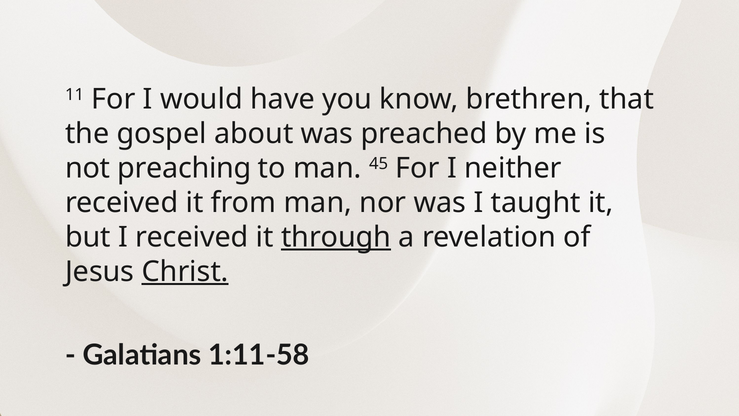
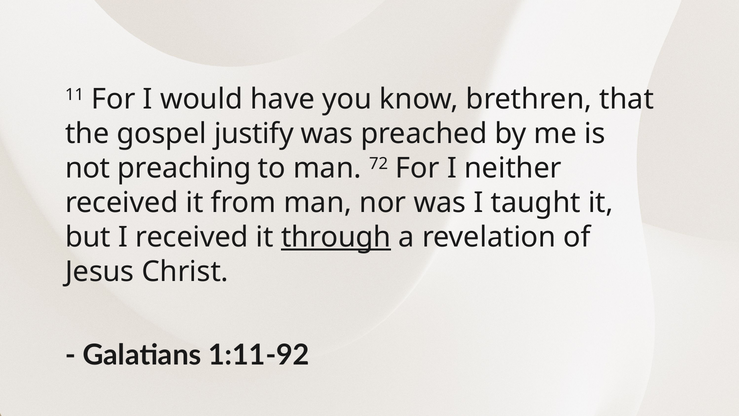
about: about -> justify
45: 45 -> 72
Christ underline: present -> none
1:11-58: 1:11-58 -> 1:11-92
